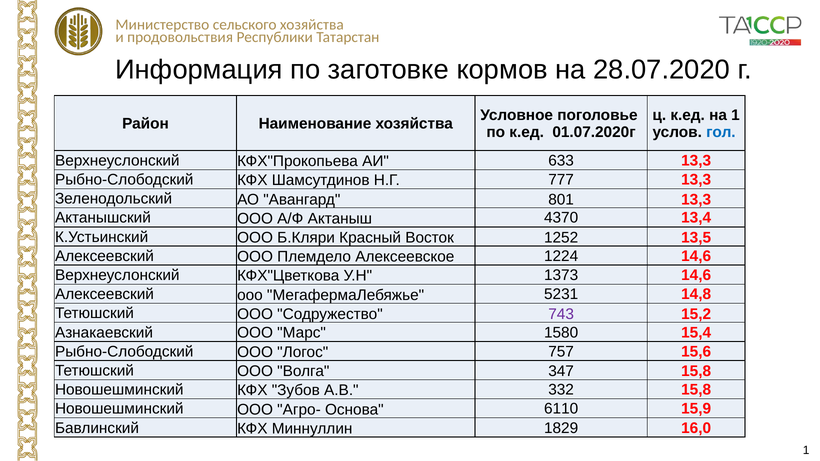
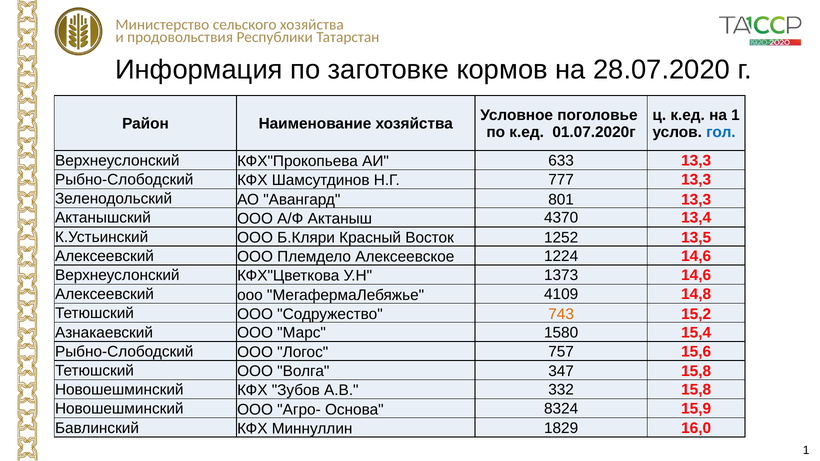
5231: 5231 -> 4109
743 colour: purple -> orange
6110: 6110 -> 8324
